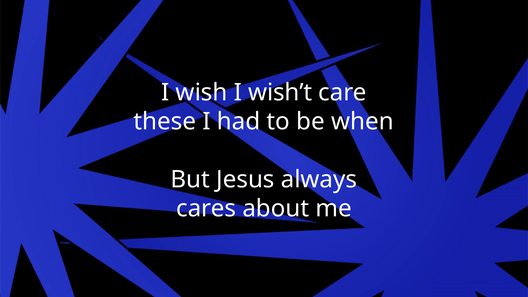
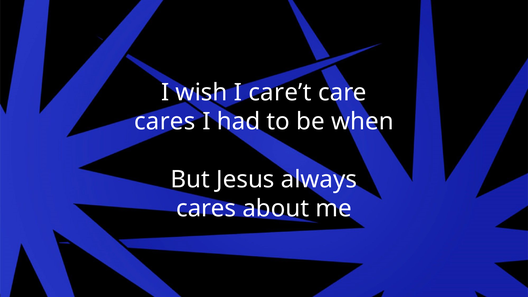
wish’t: wish’t -> care’t
these at (165, 121): these -> cares
